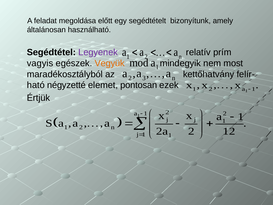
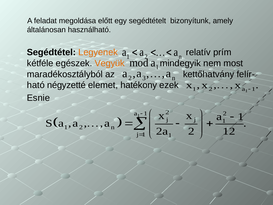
Legyenek colour: purple -> orange
vagyis: vagyis -> kétféle
pontosan: pontosan -> hatékony
Értjük: Értjük -> Esnie
